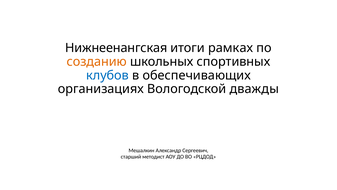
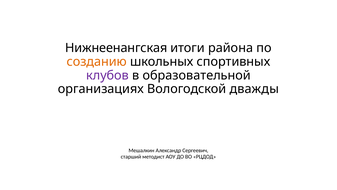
рамках: рамках -> района
клубов colour: blue -> purple
обеспечивающих: обеспечивающих -> образовательной
